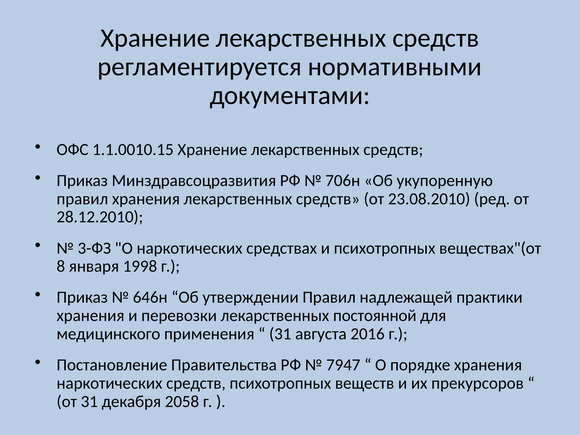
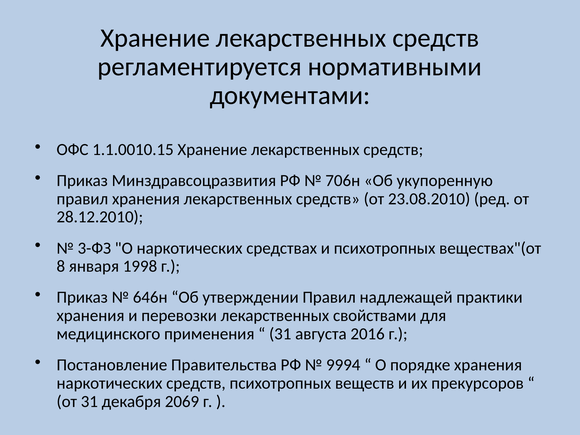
постоянной: постоянной -> свойствами
7947: 7947 -> 9994
2058: 2058 -> 2069
